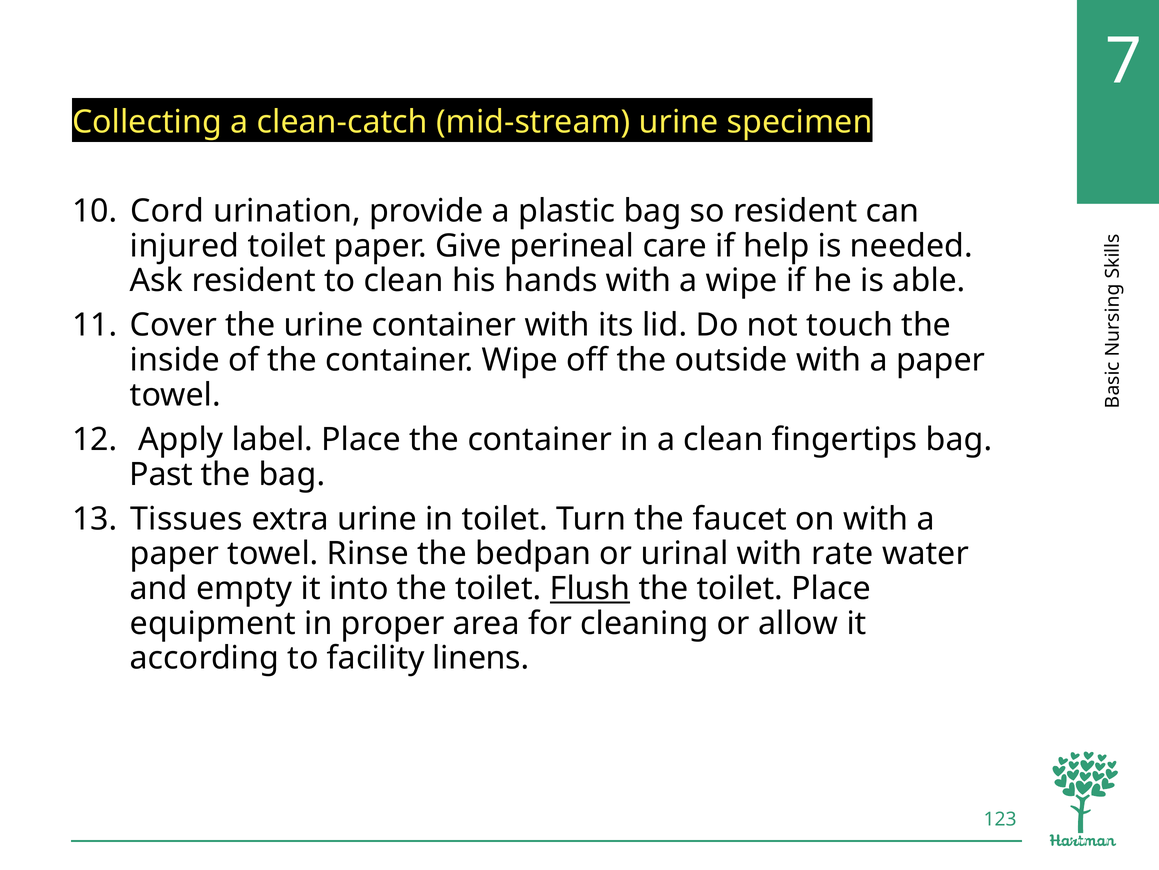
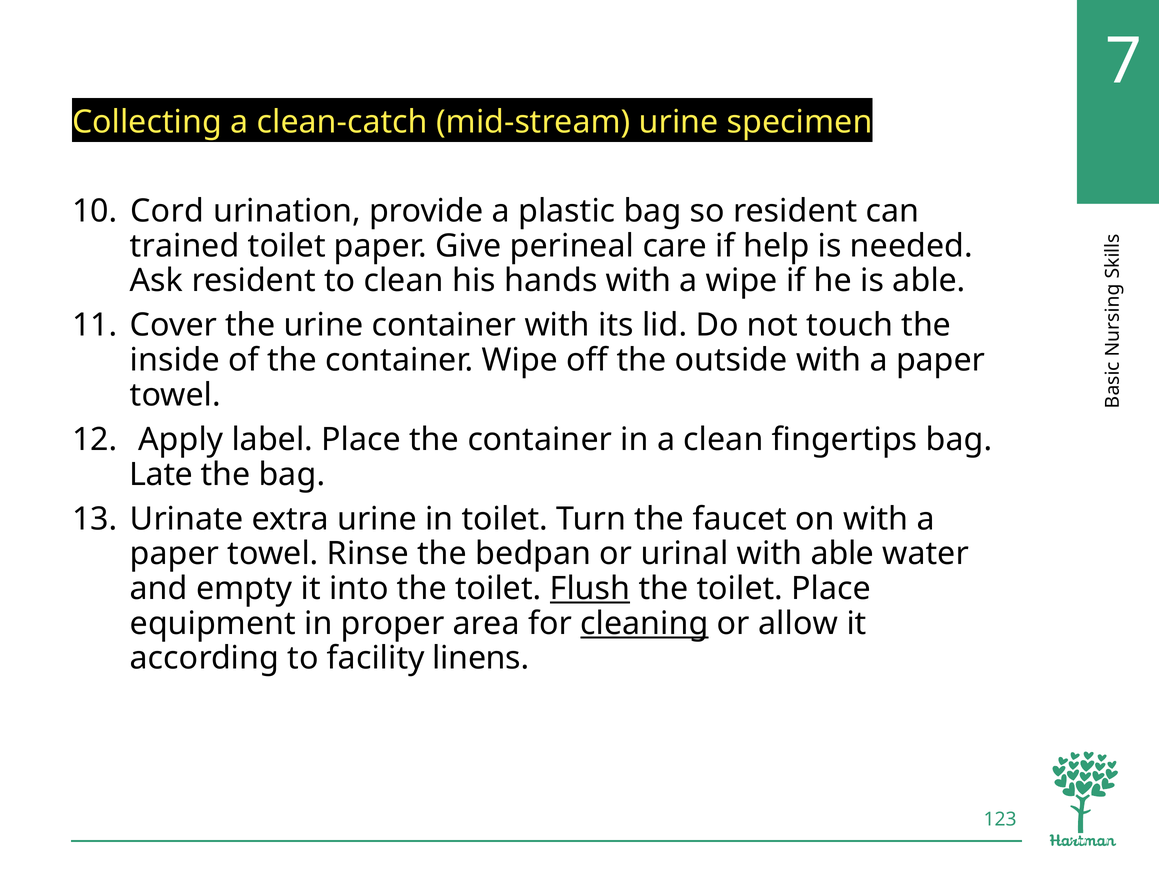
injured: injured -> trained
Past: Past -> Late
Tissues: Tissues -> Urinate
with rate: rate -> able
cleaning underline: none -> present
